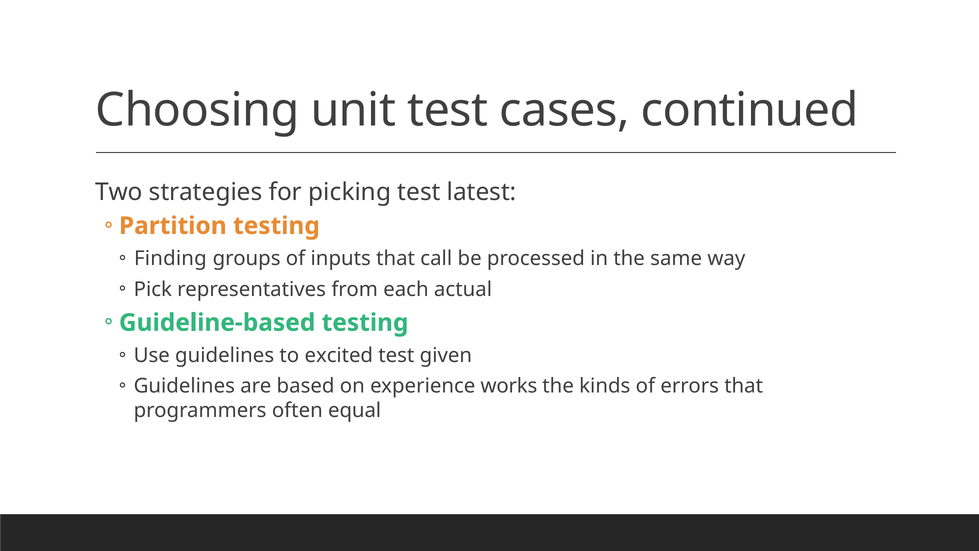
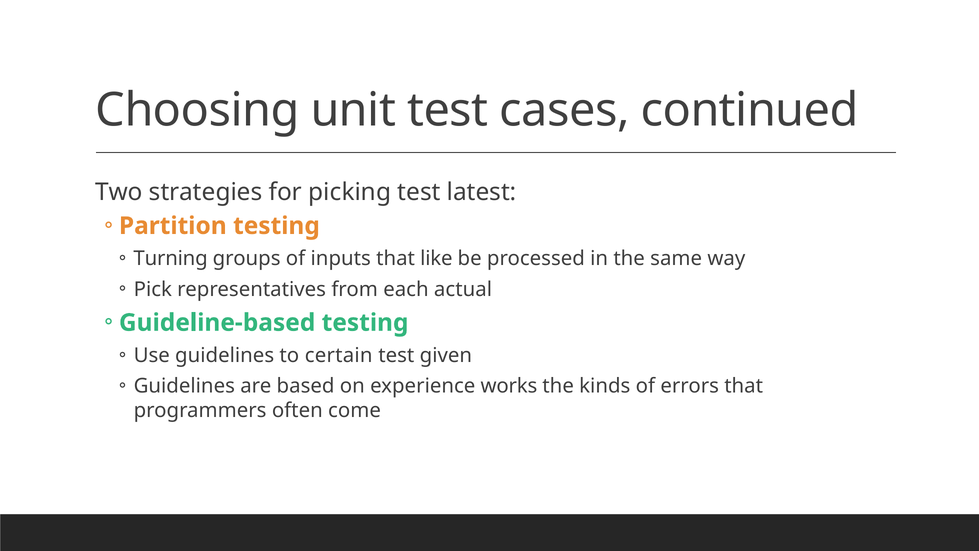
Finding: Finding -> Turning
call: call -> like
excited: excited -> certain
equal: equal -> come
